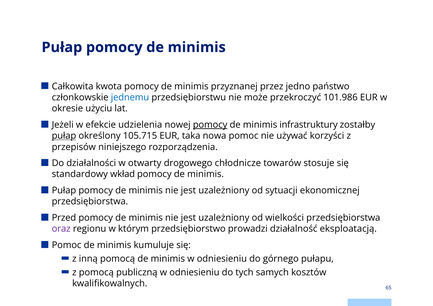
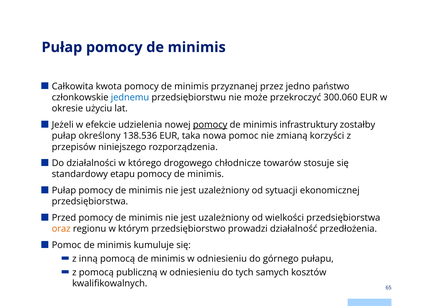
101.986: 101.986 -> 300.060
pułap at (64, 136) underline: present -> none
105.715: 105.715 -> 138.536
używać: używać -> zmianą
otwarty: otwarty -> którego
wkład: wkład -> etapu
oraz colour: purple -> orange
eksploatacją: eksploatacją -> przedłożenia
